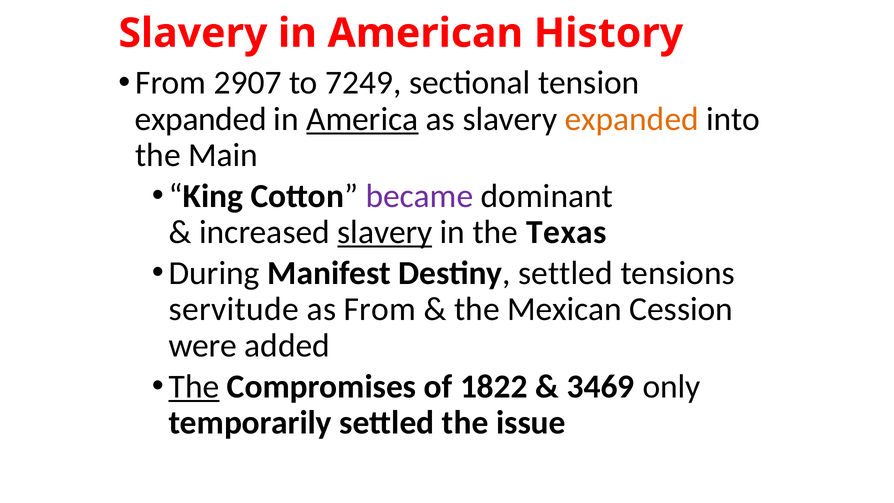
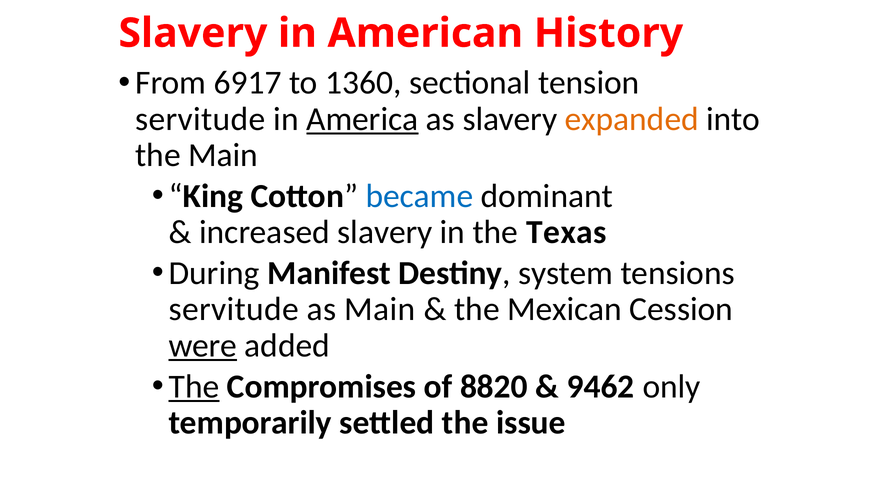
2907: 2907 -> 6917
7249: 7249 -> 1360
expanded at (201, 119): expanded -> servitude
became colour: purple -> blue
slavery at (385, 232) underline: present -> none
Destiny settled: settled -> system
as From: From -> Main
were underline: none -> present
1822: 1822 -> 8820
3469: 3469 -> 9462
